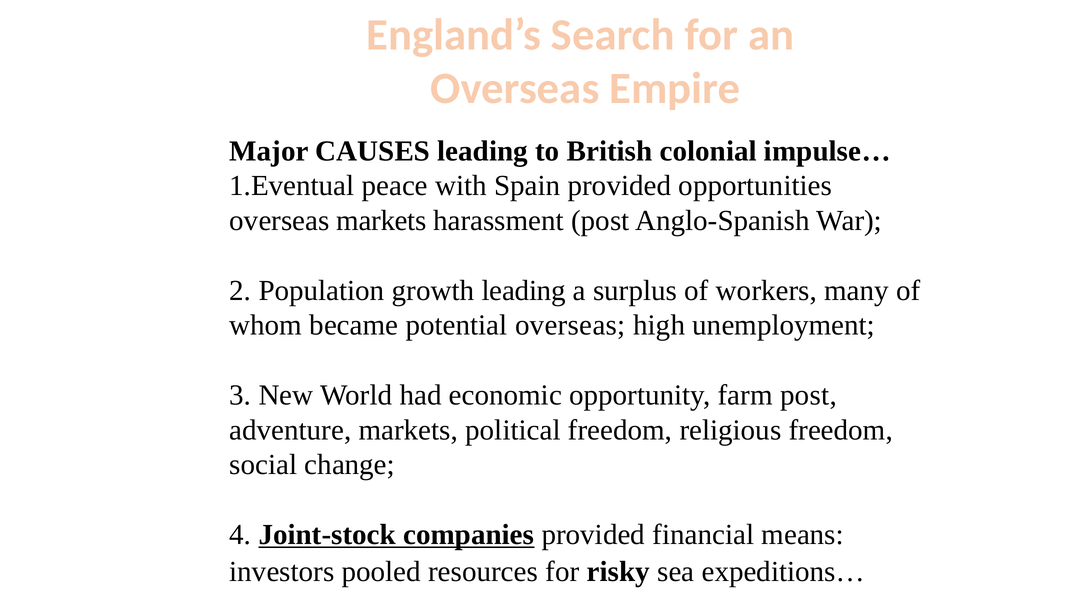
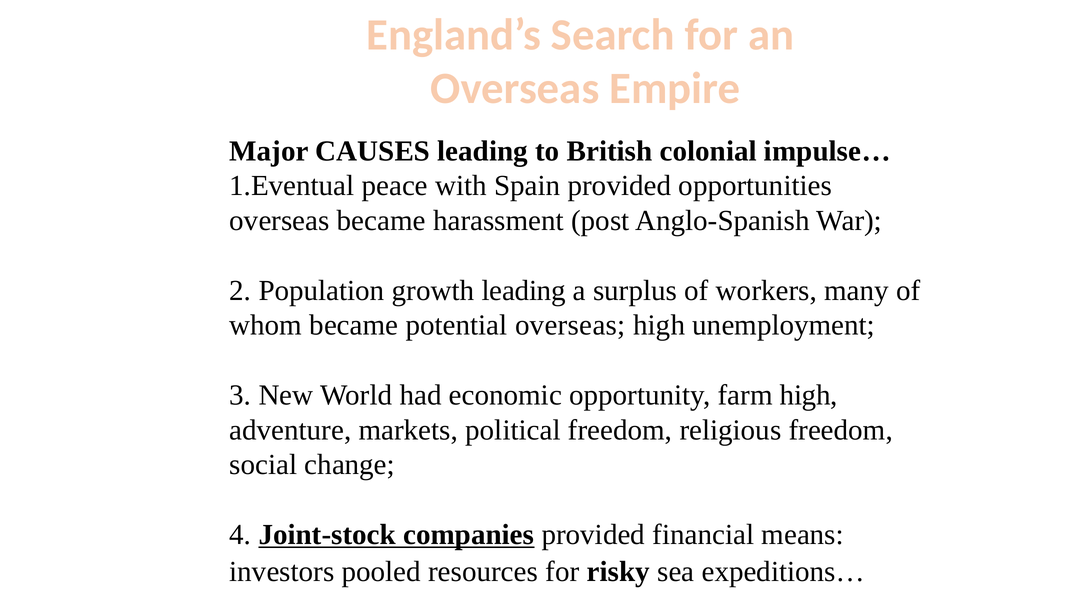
overseas markets: markets -> became
farm post: post -> high
